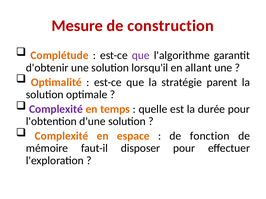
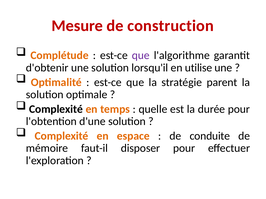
allant: allant -> utilise
Complexité at (56, 109) colour: purple -> black
fonction: fonction -> conduite
